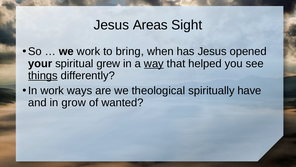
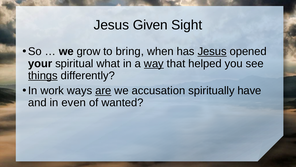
Areas: Areas -> Given
we work: work -> grow
Jesus at (212, 51) underline: none -> present
grew: grew -> what
are underline: none -> present
theological: theological -> accusation
grow: grow -> even
